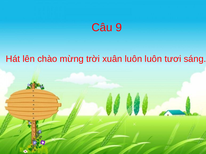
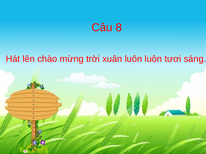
9: 9 -> 8
